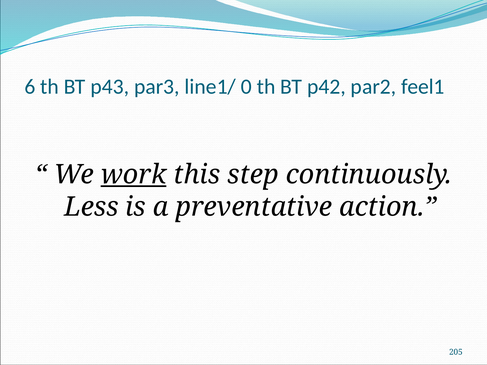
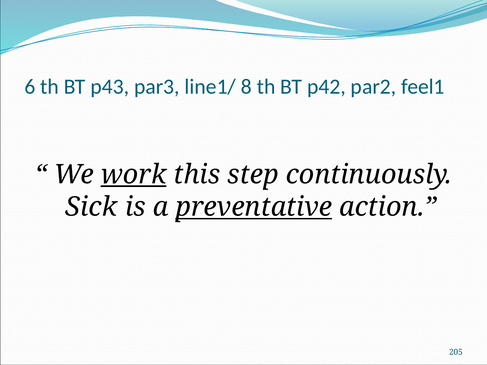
0: 0 -> 8
Less: Less -> Sick
preventative underline: none -> present
